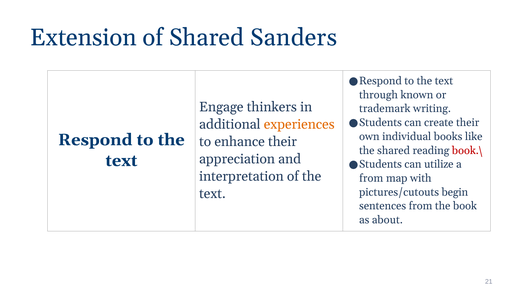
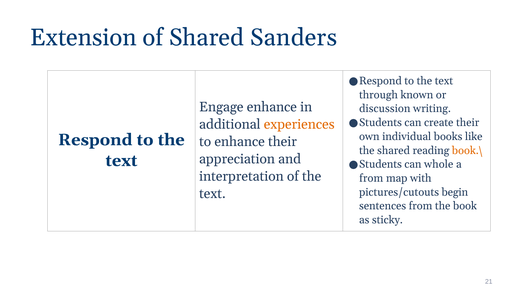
Engage thinkers: thinkers -> enhance
trademark: trademark -> discussion
book.\ colour: red -> orange
utilize: utilize -> whole
about: about -> sticky
